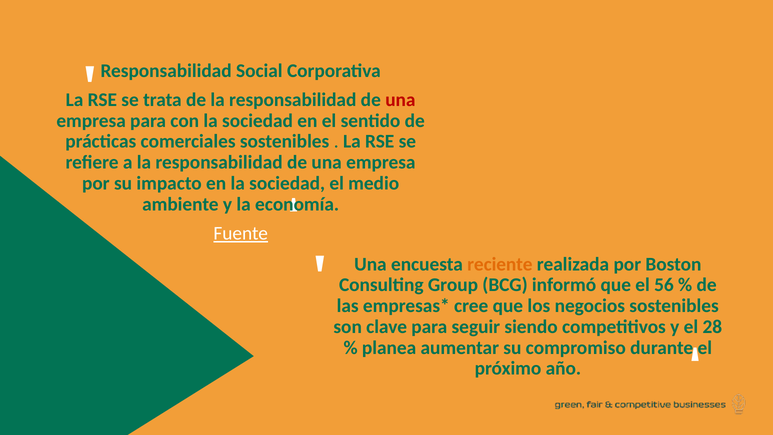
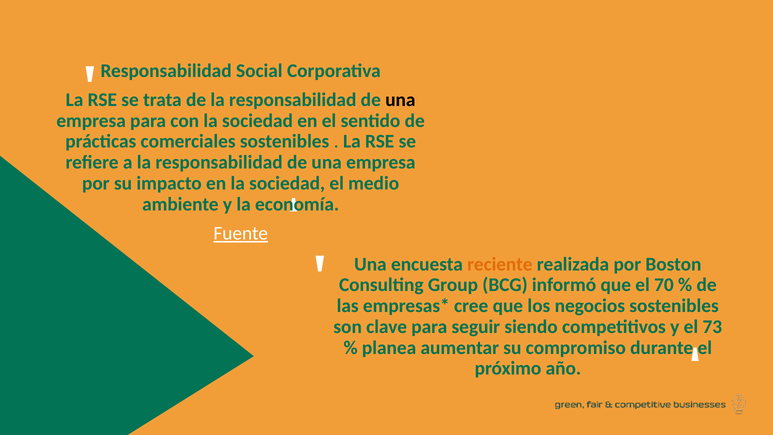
una at (400, 100) colour: red -> black
56: 56 -> 70
28: 28 -> 73
